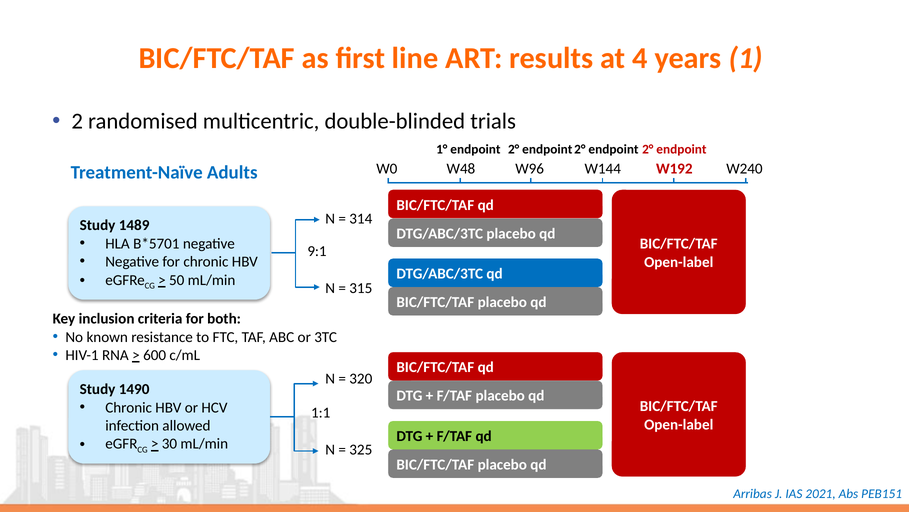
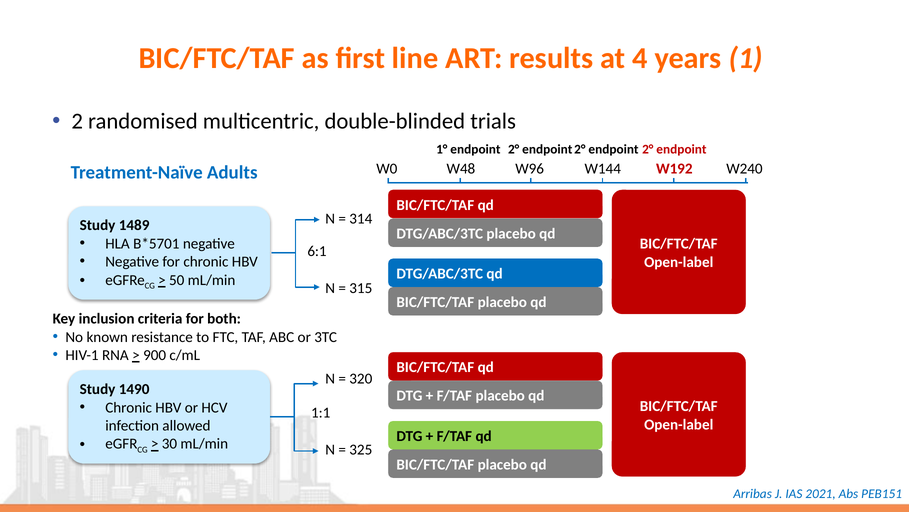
9:1: 9:1 -> 6:1
600: 600 -> 900
